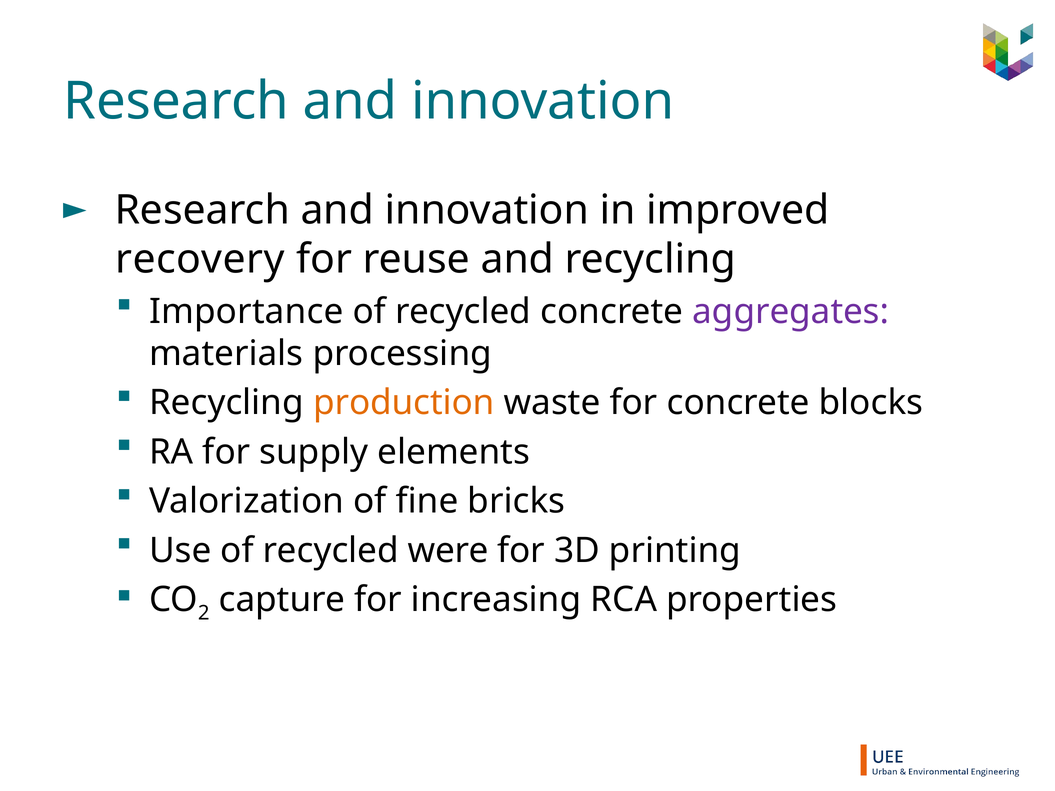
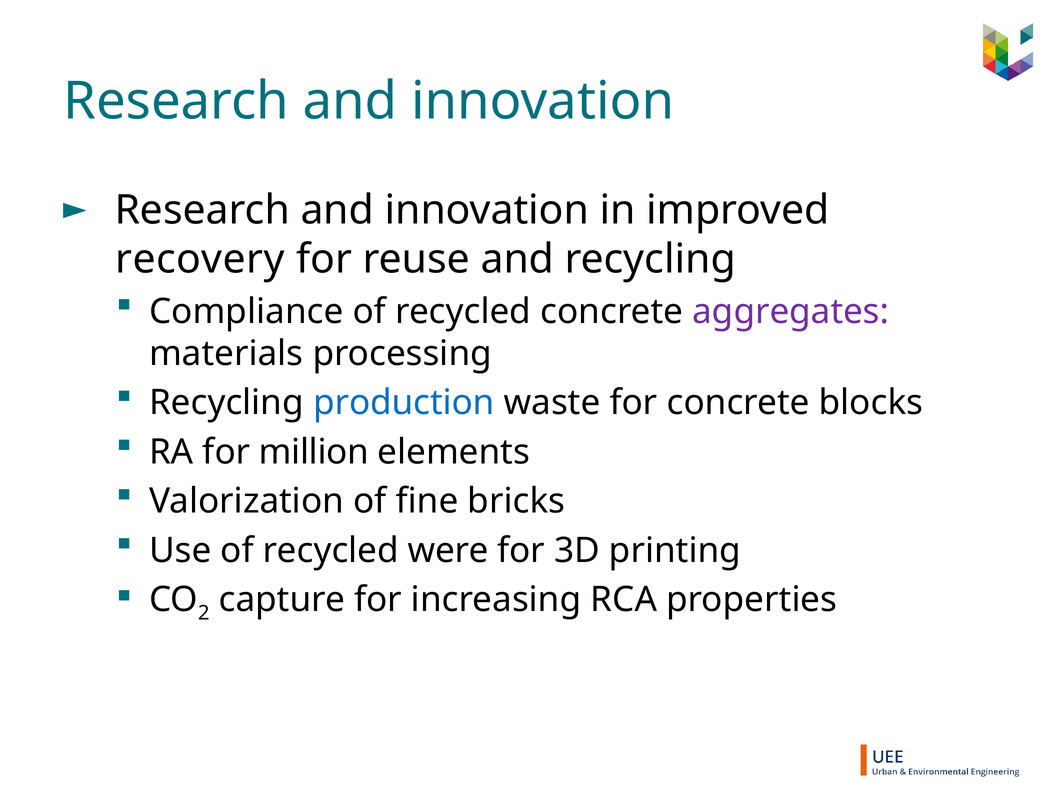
Importance: Importance -> Compliance
production colour: orange -> blue
supply: supply -> million
